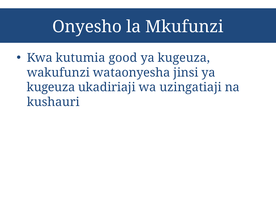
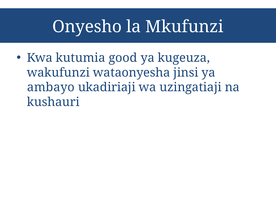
kugeuza at (51, 87): kugeuza -> ambayo
